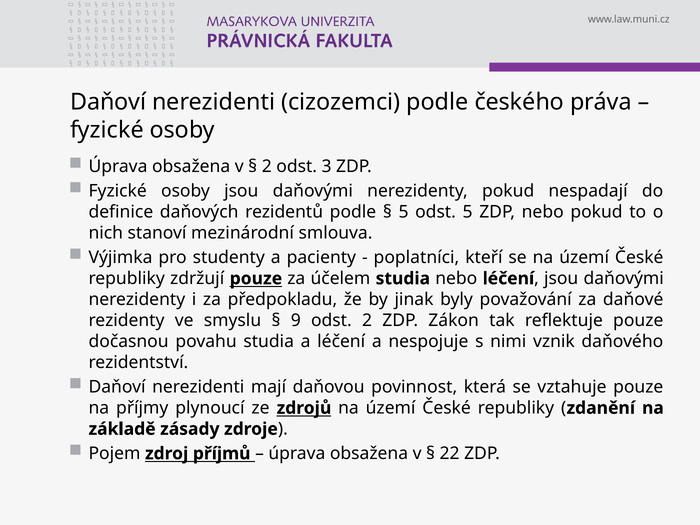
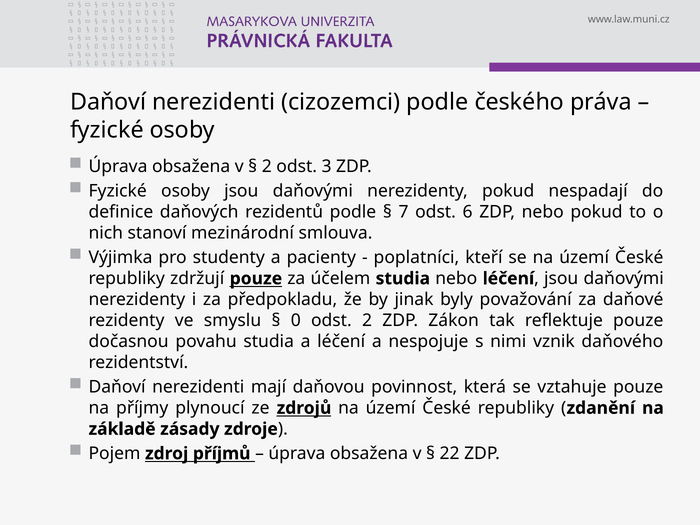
5 at (404, 212): 5 -> 7
odst 5: 5 -> 6
9: 9 -> 0
